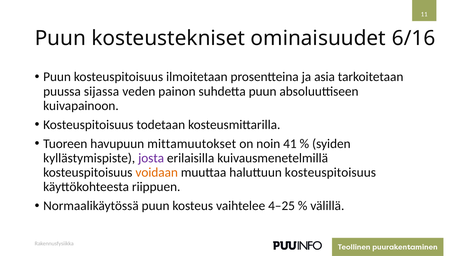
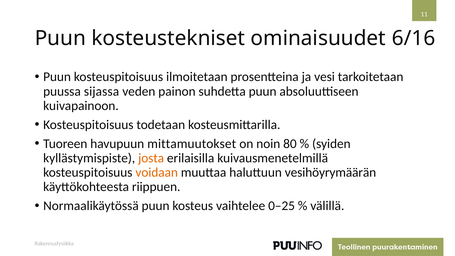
asia: asia -> vesi
41: 41 -> 80
josta colour: purple -> orange
haluttuun kosteuspitoisuus: kosteuspitoisuus -> vesihöyrymäärän
4–25: 4–25 -> 0–25
